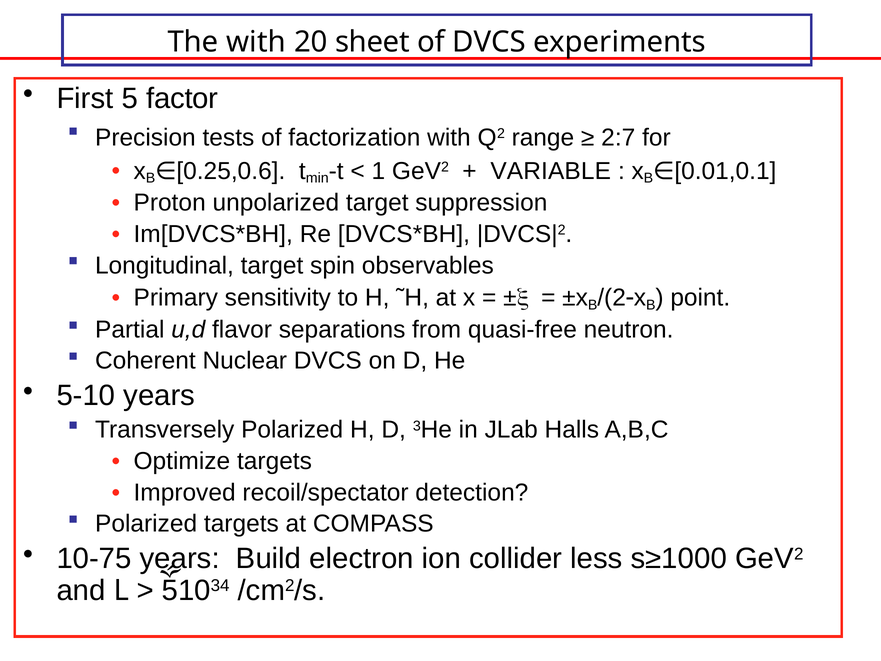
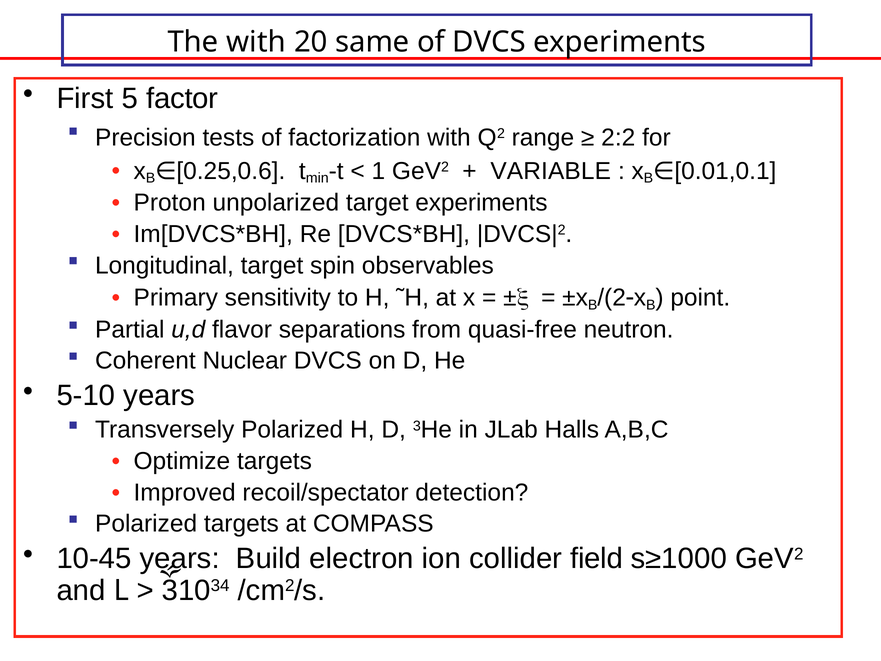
sheet: sheet -> same
2:7: 2:7 -> 2:2
target suppression: suppression -> experiments
10-75: 10-75 -> 10-45
less: less -> field
5 at (170, 590): 5 -> 3
